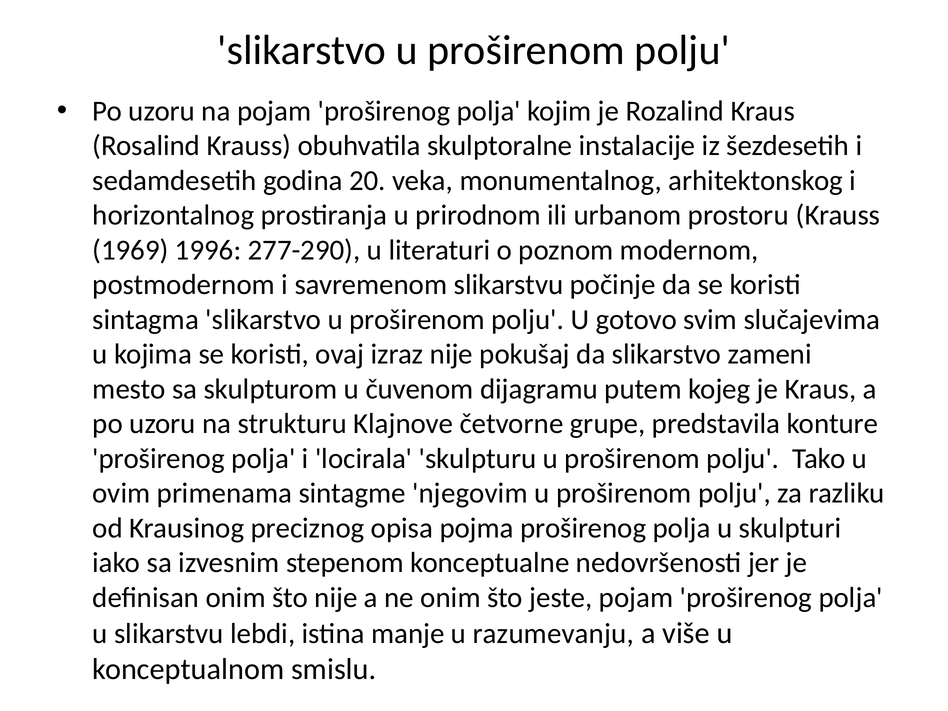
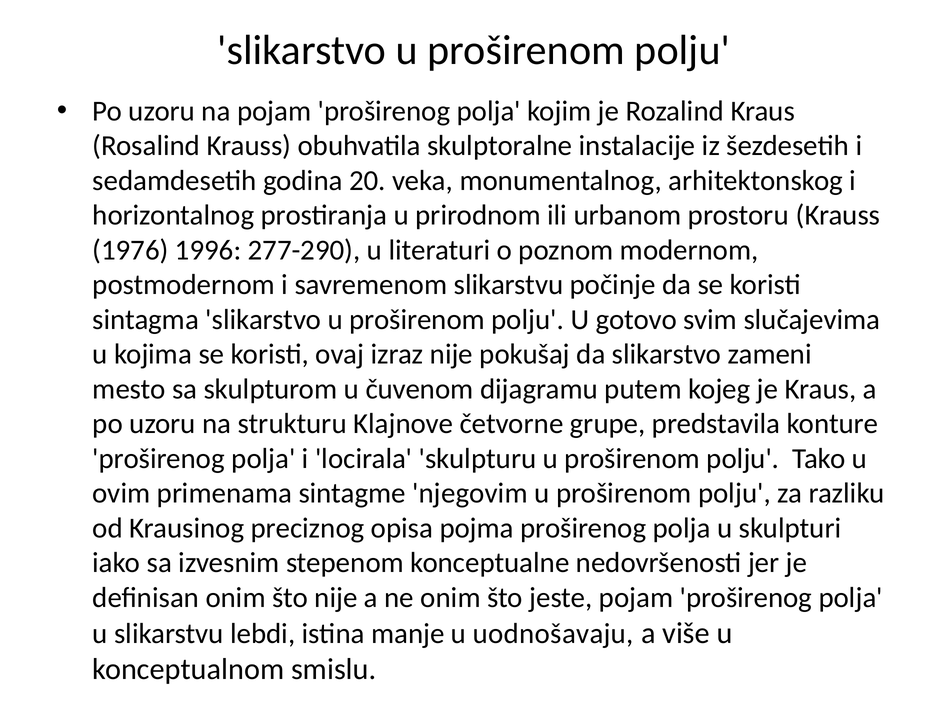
1969: 1969 -> 1976
razumevanju: razumevanju -> uodnošavaju
